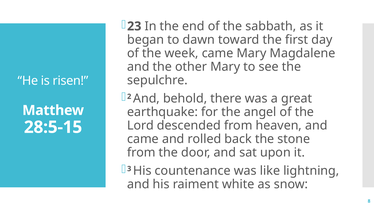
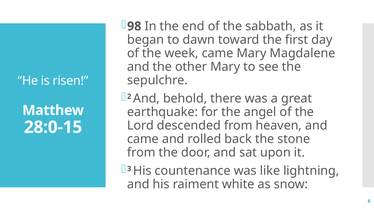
23: 23 -> 98
28:5-15: 28:5-15 -> 28:0-15
